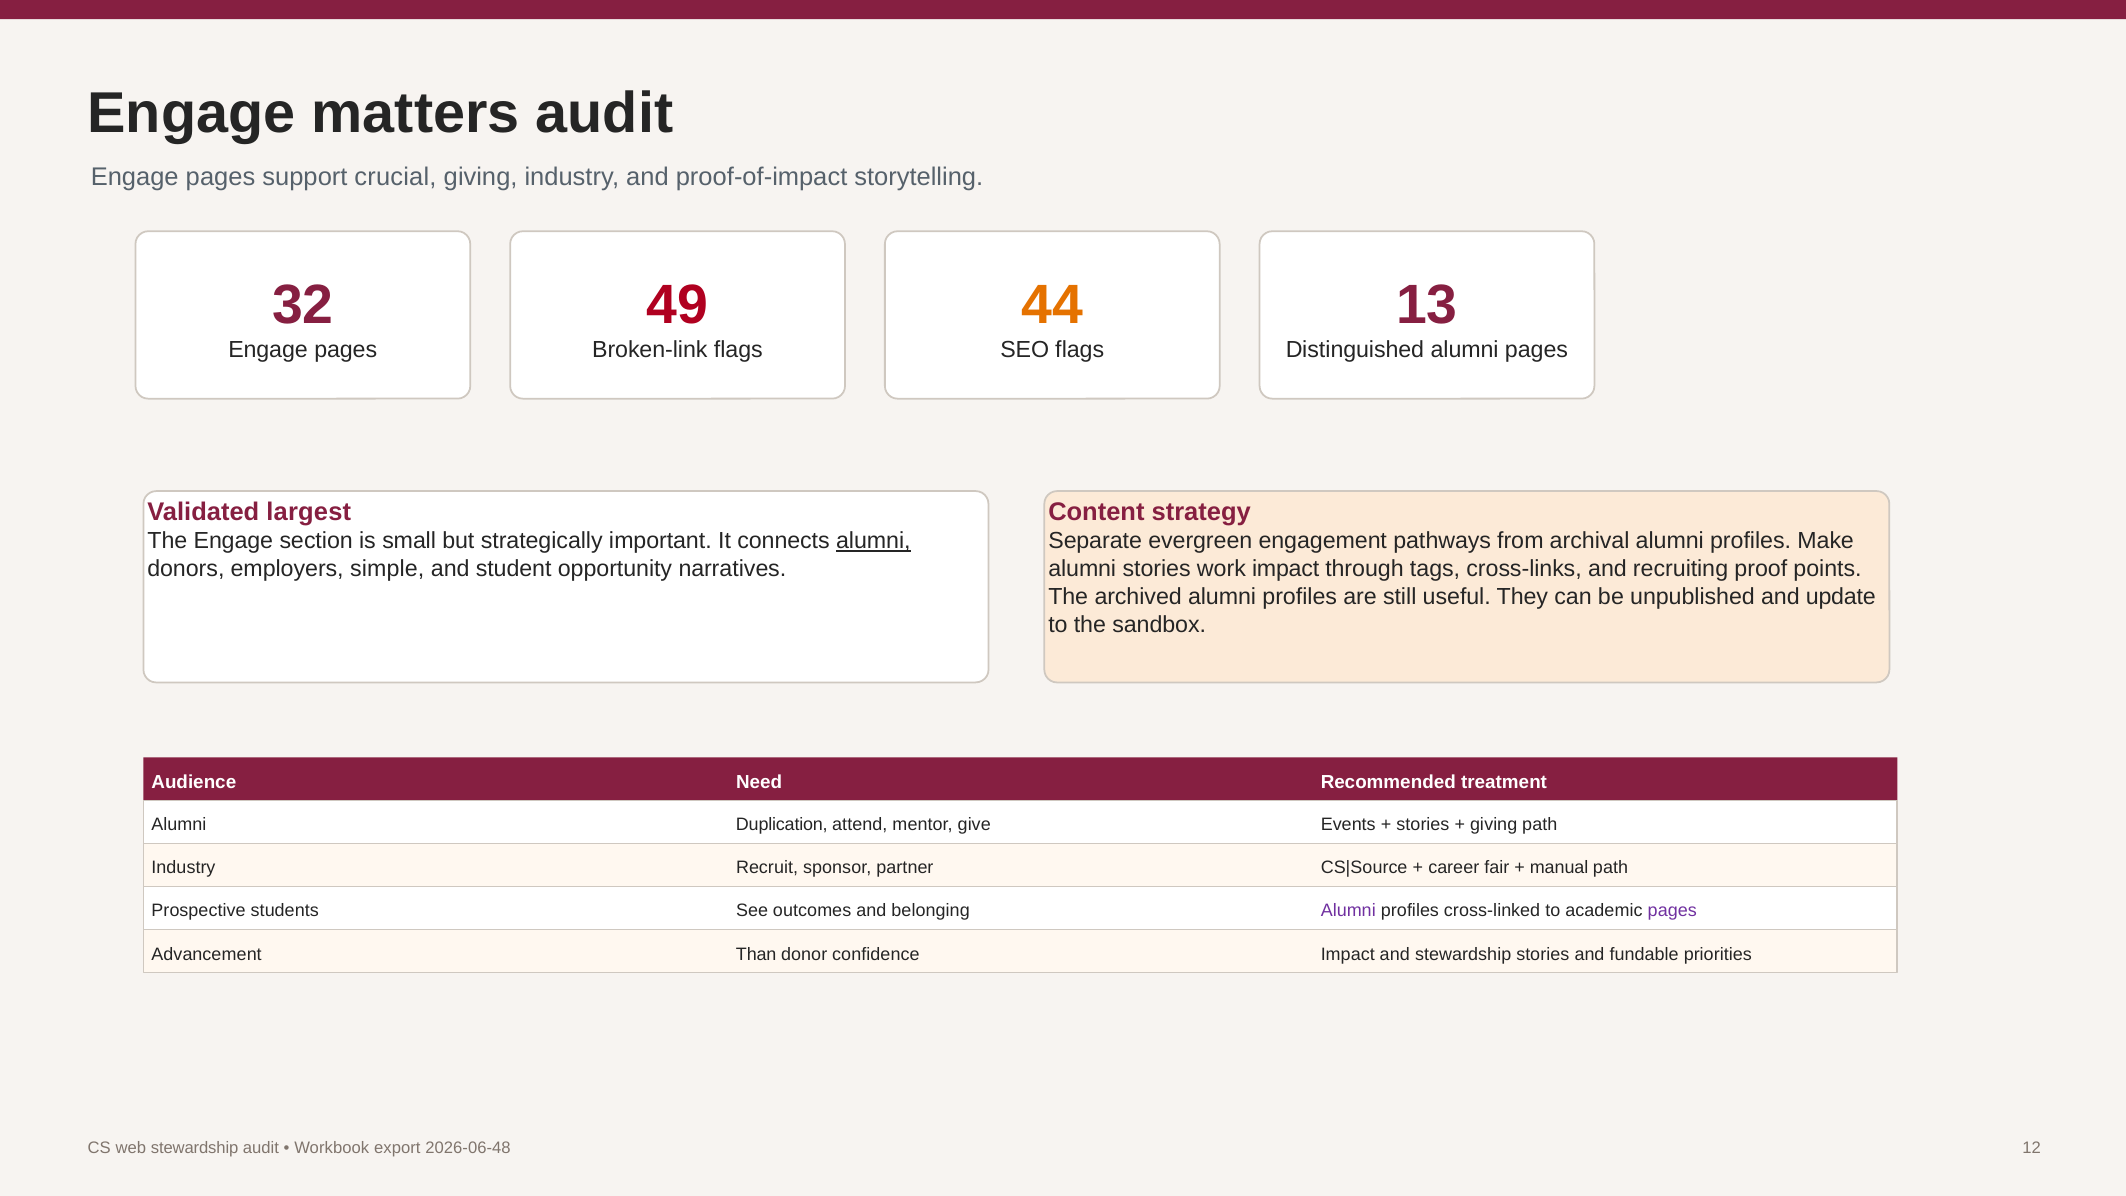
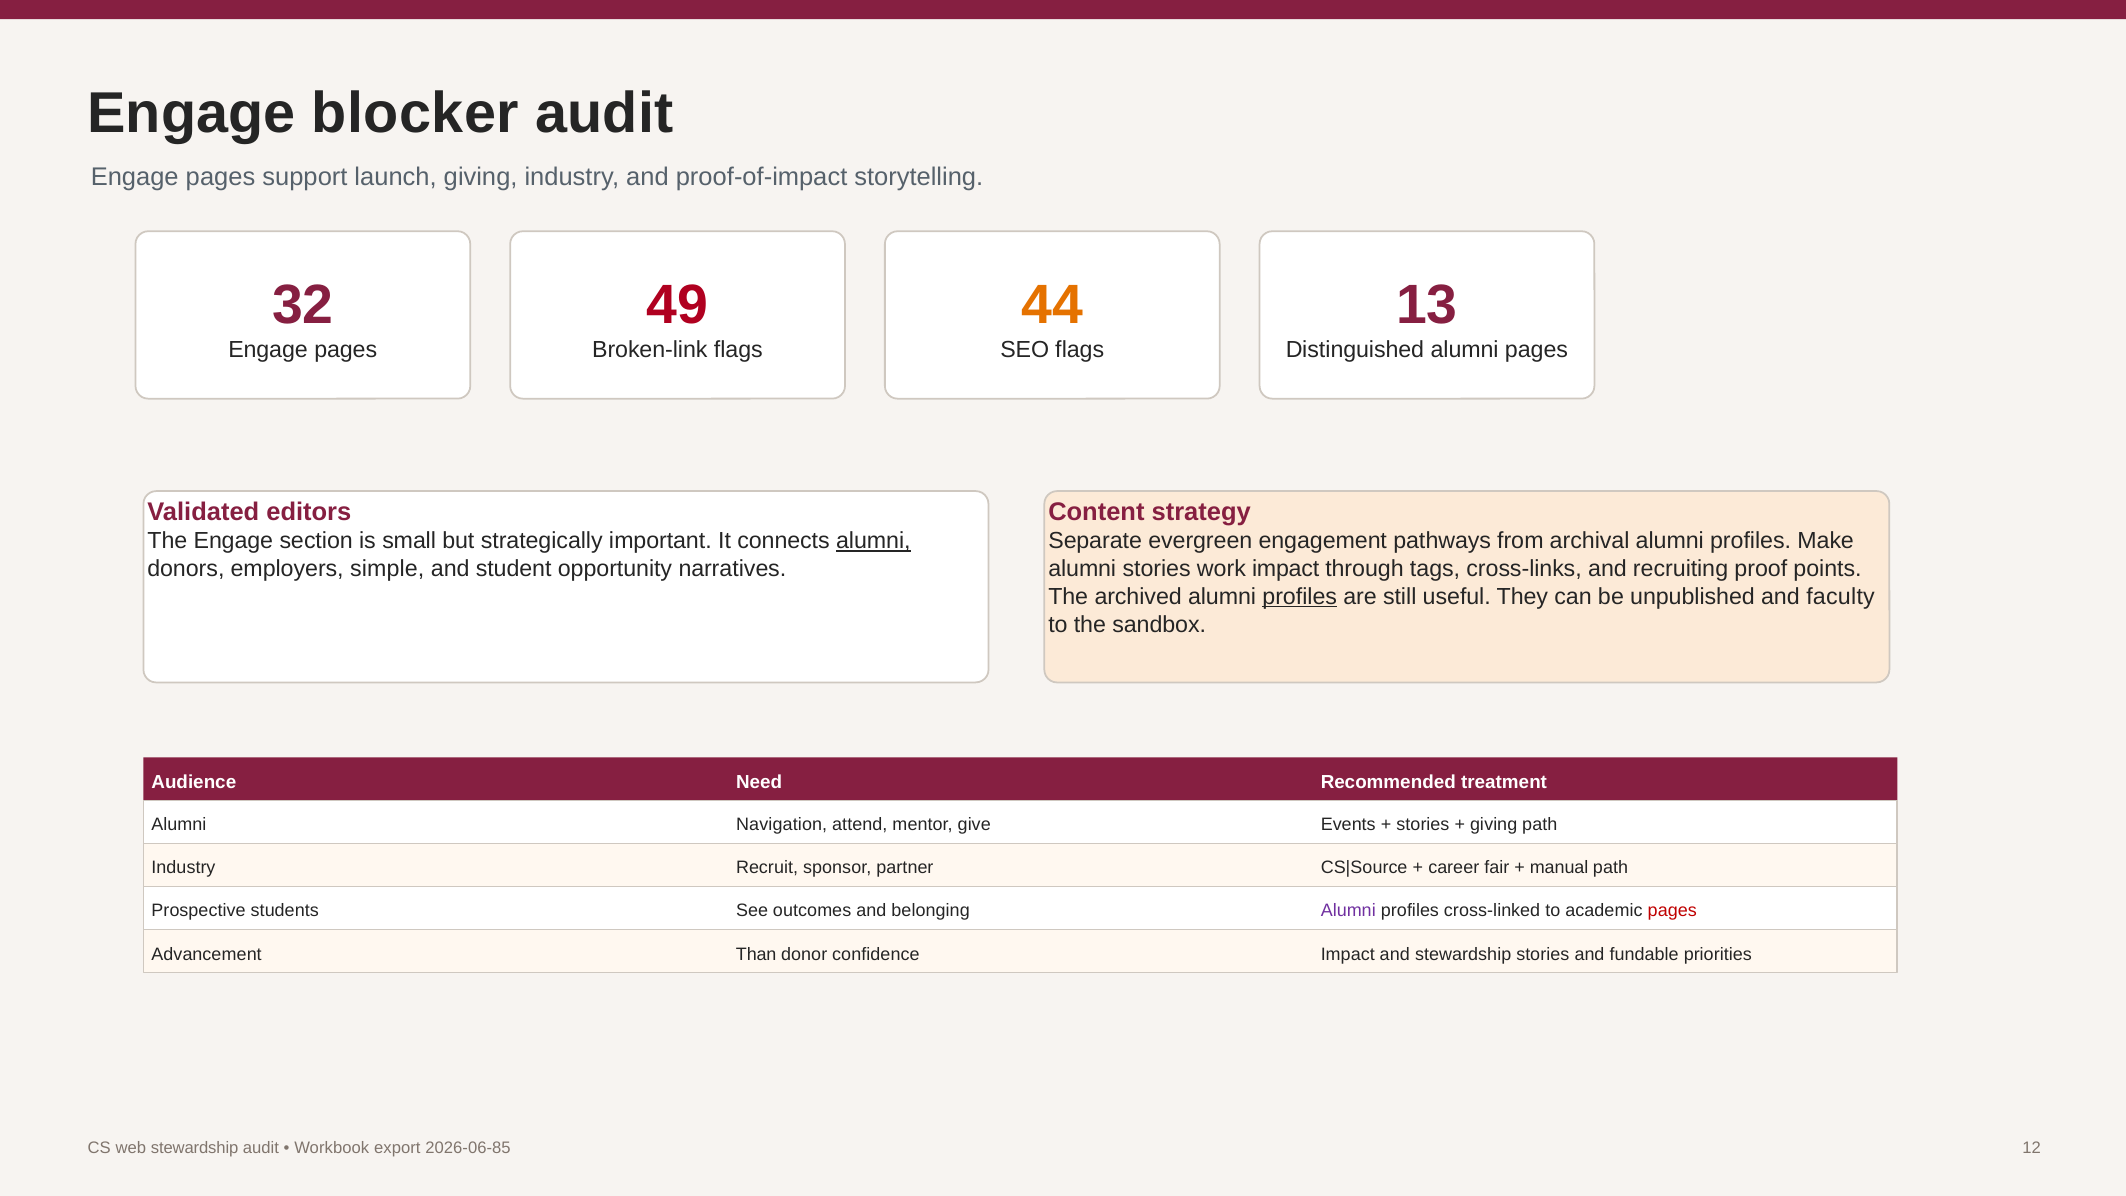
matters: matters -> blocker
crucial: crucial -> launch
largest: largest -> editors
profiles at (1300, 597) underline: none -> present
update: update -> faculty
Duplication: Duplication -> Navigation
pages at (1672, 911) colour: purple -> red
2026-06-48: 2026-06-48 -> 2026-06-85
